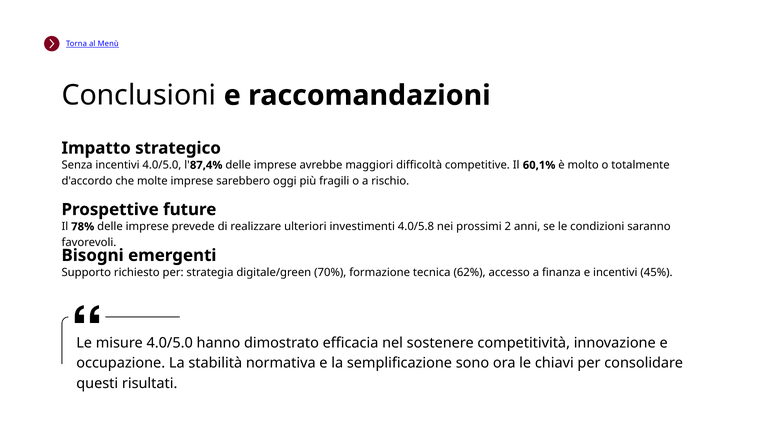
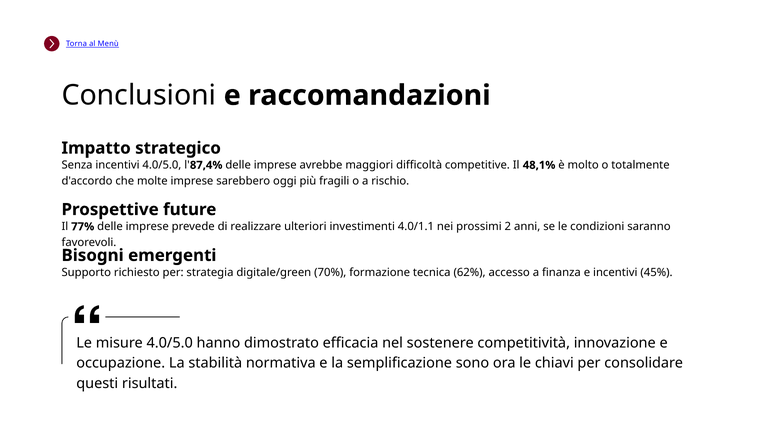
60,1%: 60,1% -> 48,1%
78%: 78% -> 77%
4.0/5.8: 4.0/5.8 -> 4.0/1.1
